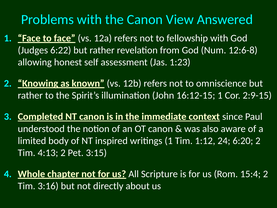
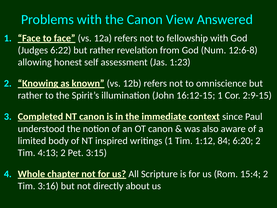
24: 24 -> 84
